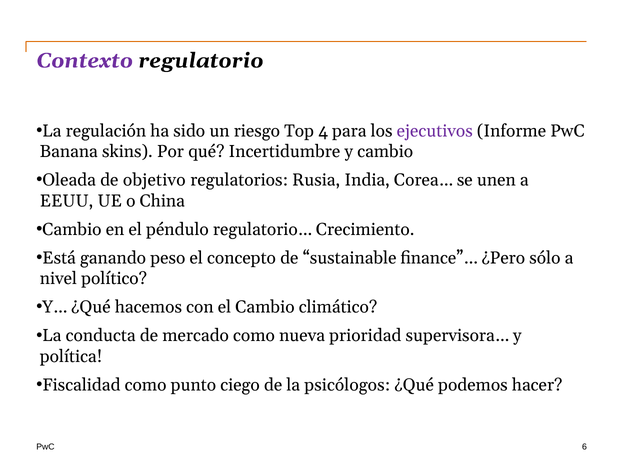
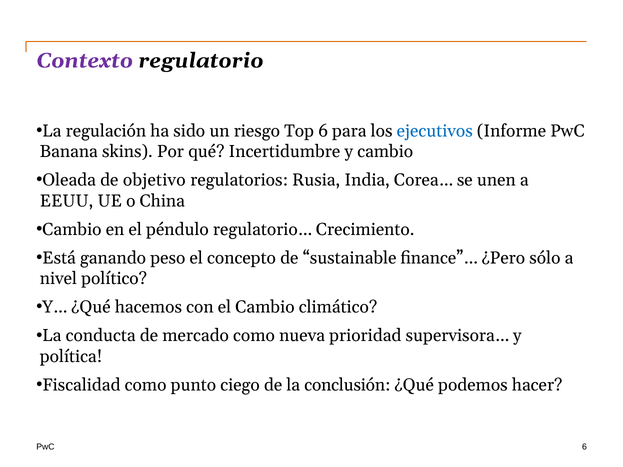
Top 4: 4 -> 6
ejecutivos colour: purple -> blue
psicólogos: psicólogos -> conclusión
